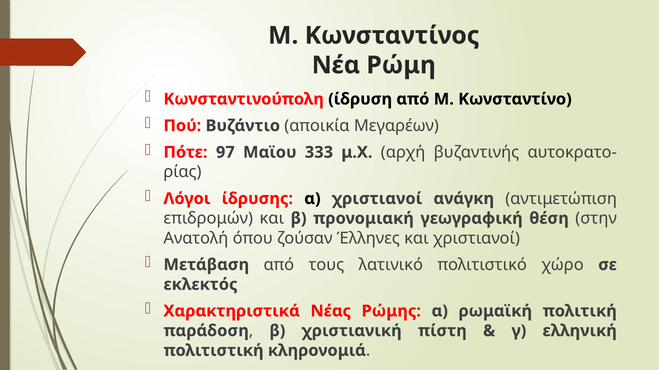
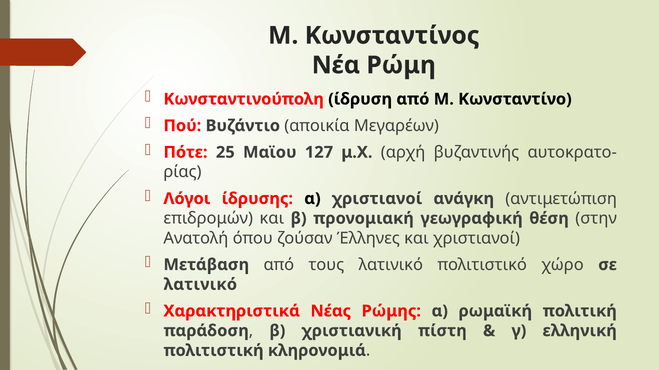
97: 97 -> 25
333: 333 -> 127
εκλεκτός at (200, 285): εκλεκτός -> λατινικό
